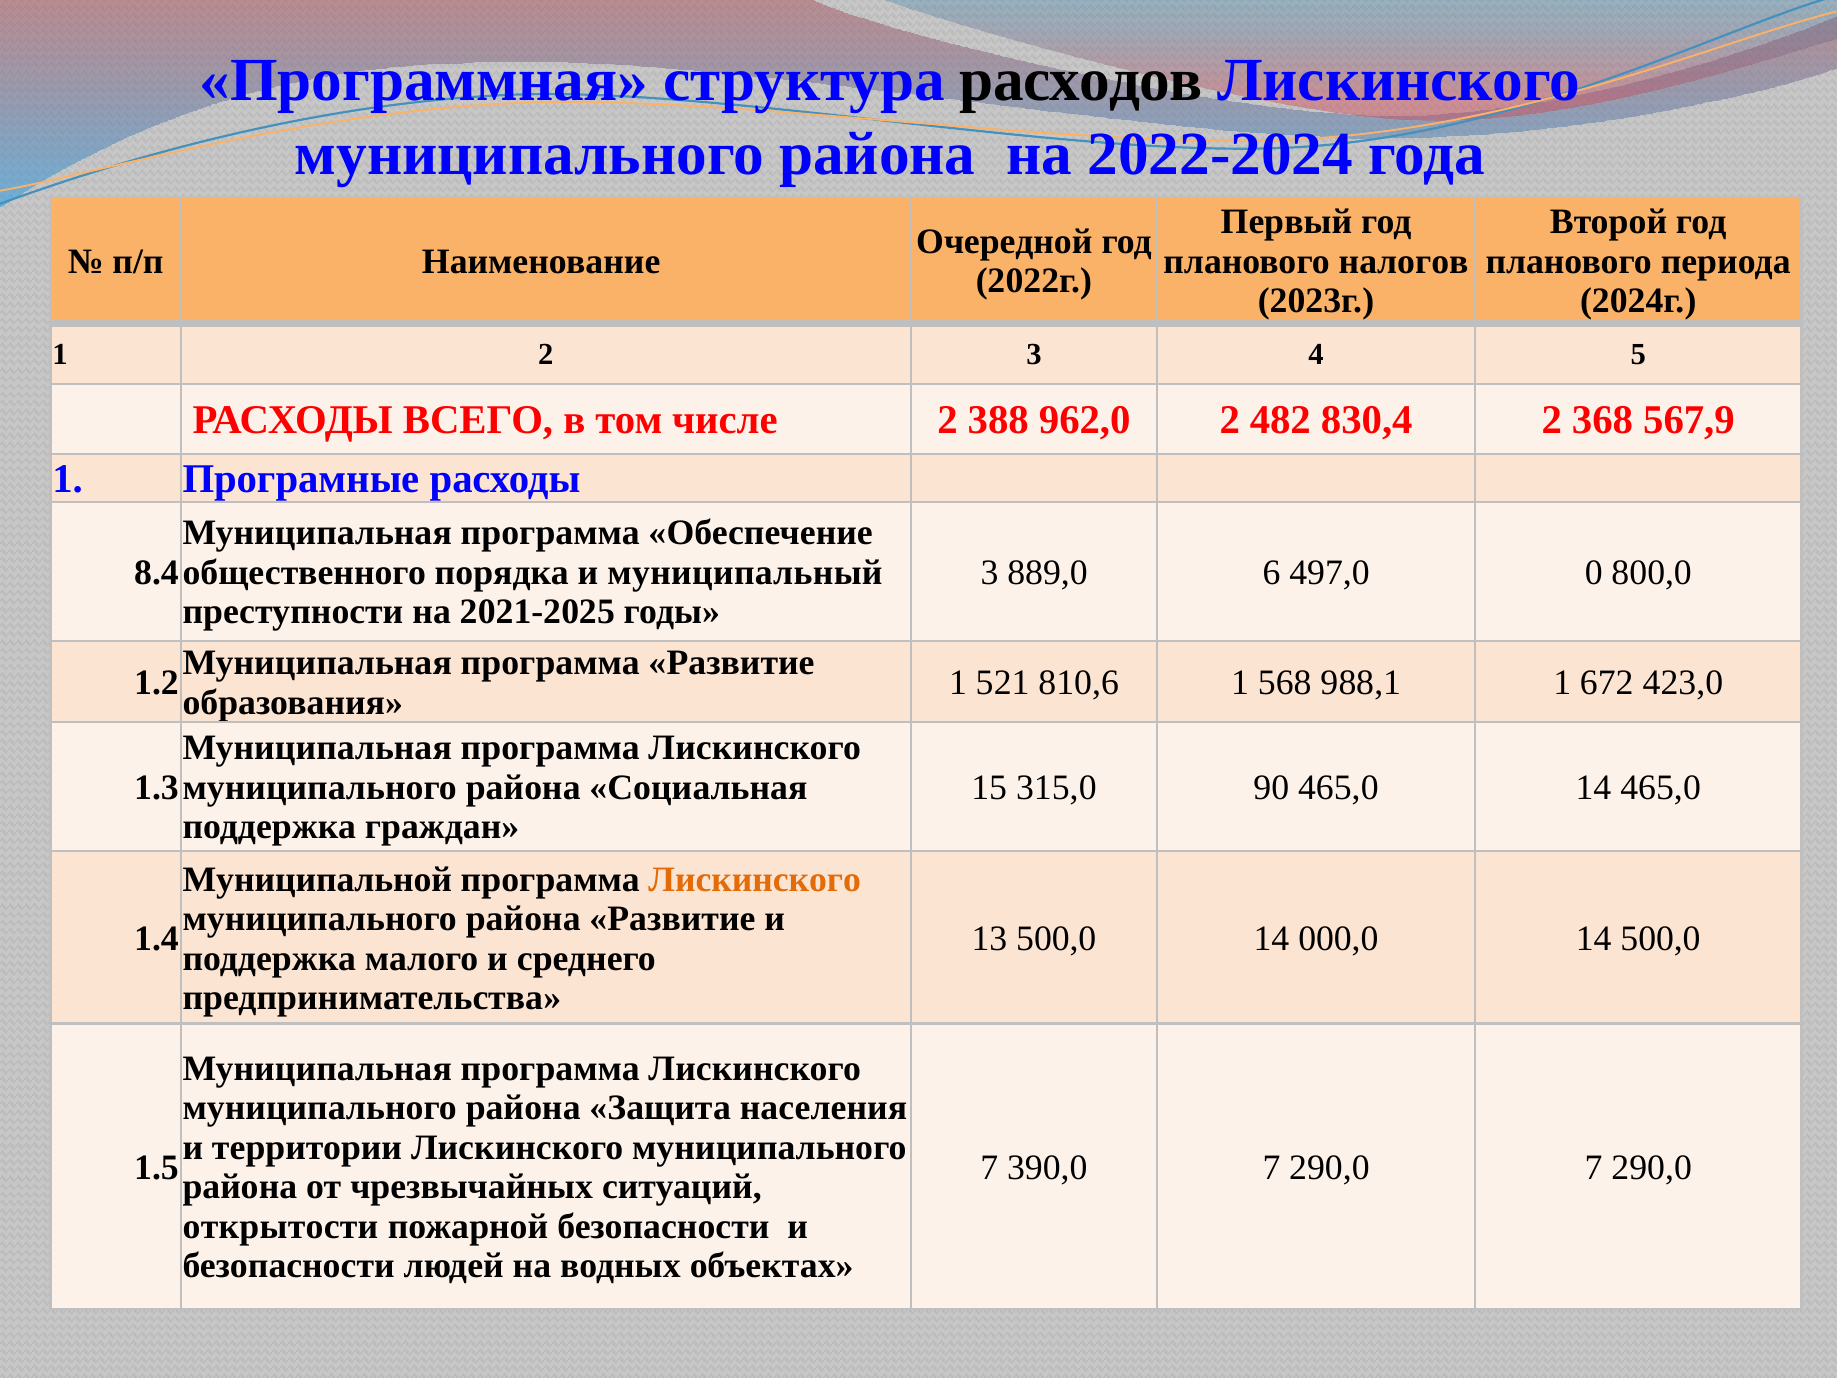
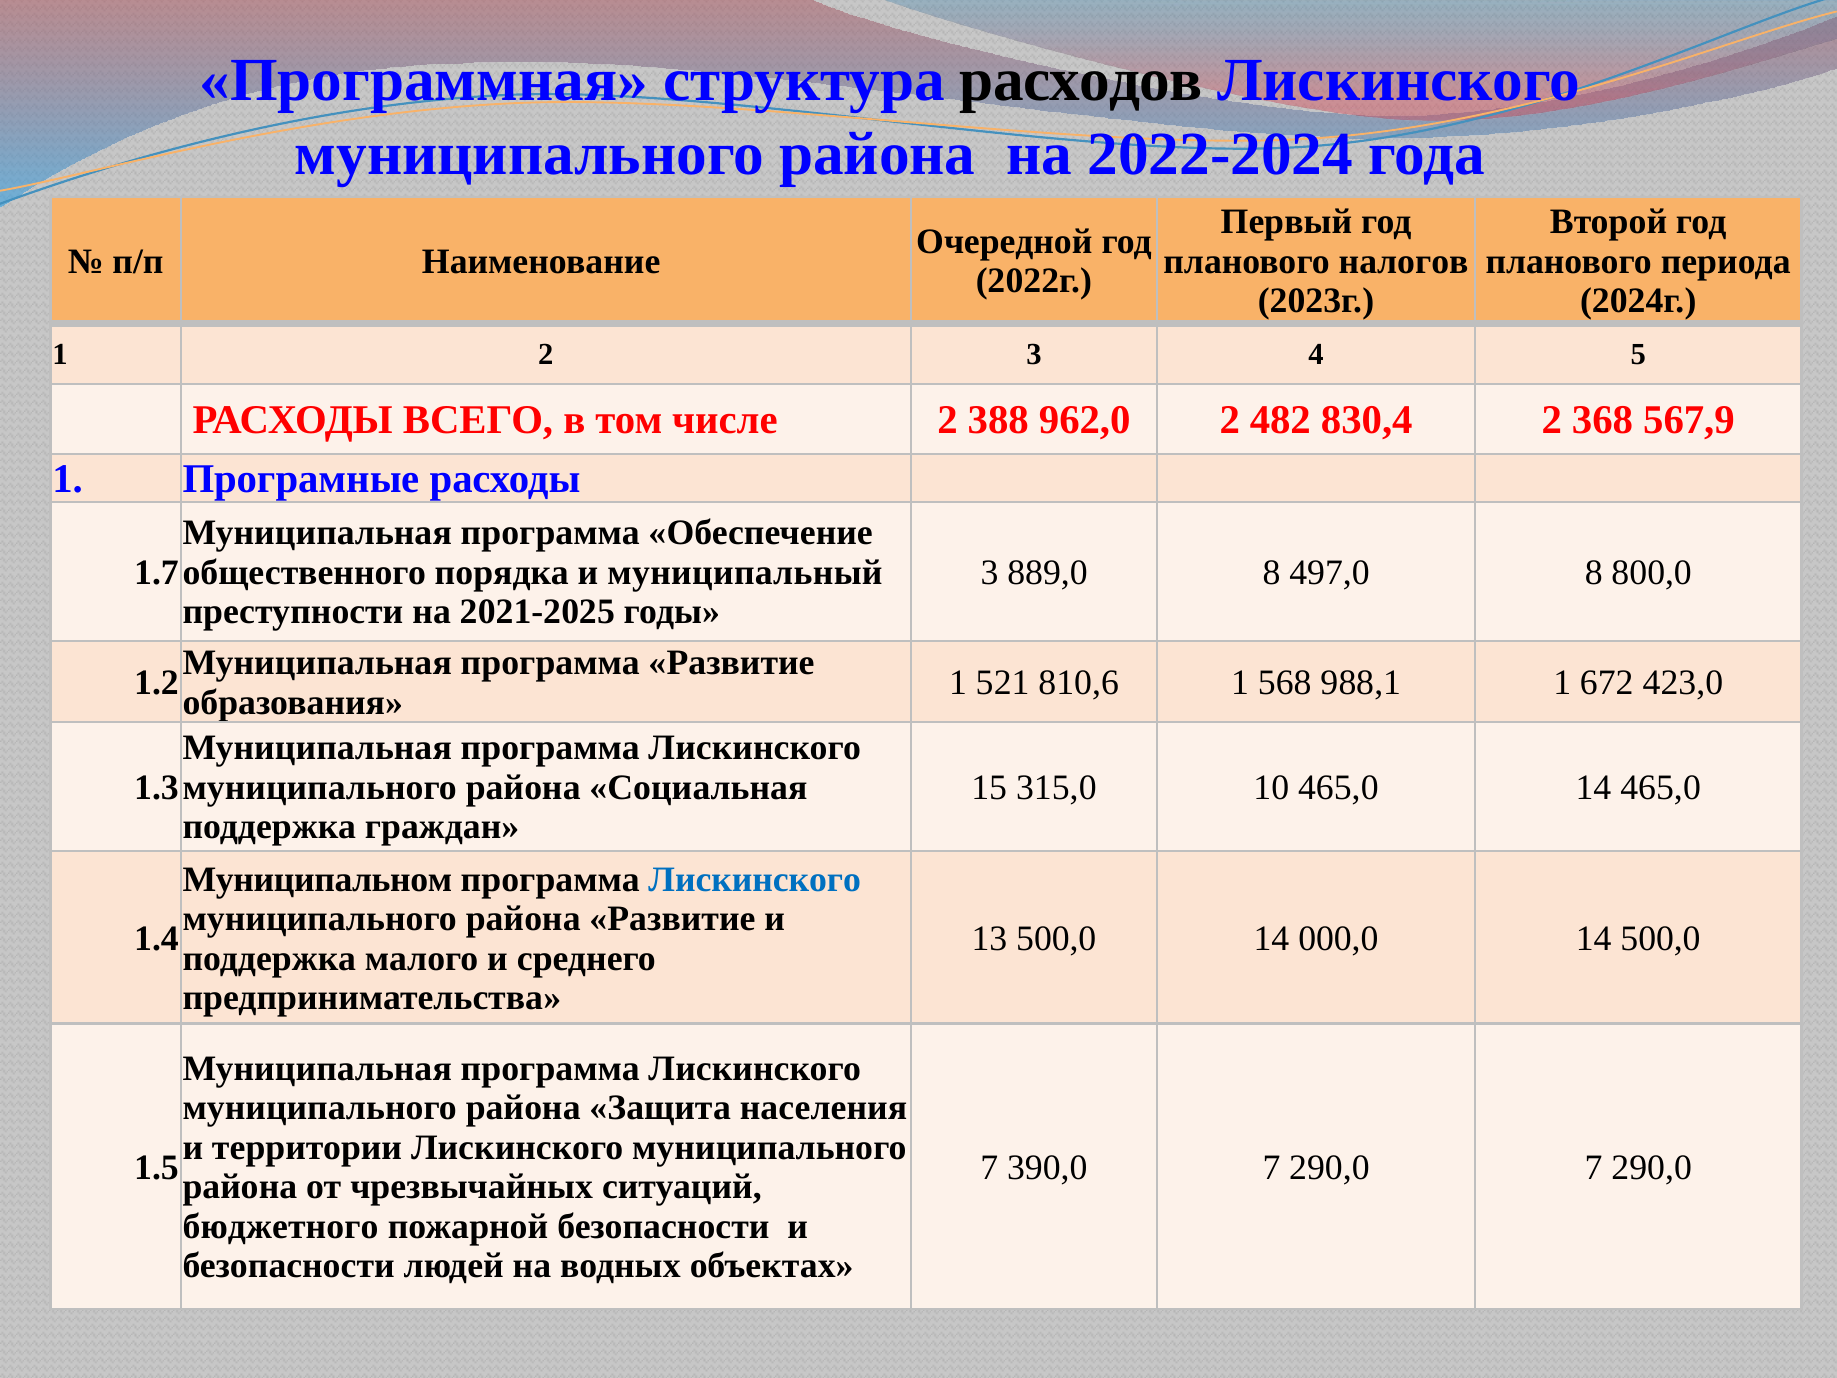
8.4: 8.4 -> 1.7
889,0 6: 6 -> 8
497,0 0: 0 -> 8
90: 90 -> 10
Муниципальной: Муниципальной -> Муниципальном
Лискинского at (755, 879) colour: orange -> blue
открытости: открытости -> бюджетного
